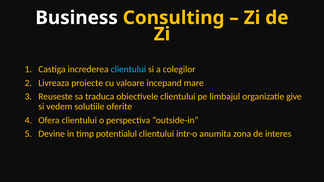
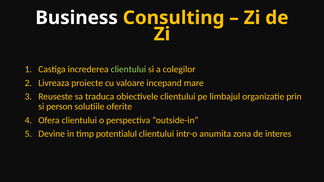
clientului at (128, 69) colour: light blue -> light green
give: give -> prin
vedem: vedem -> person
